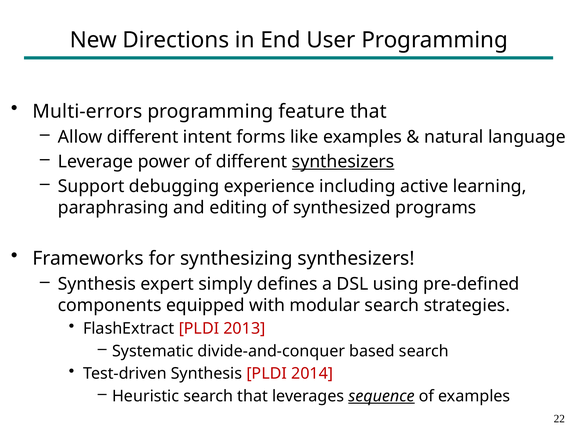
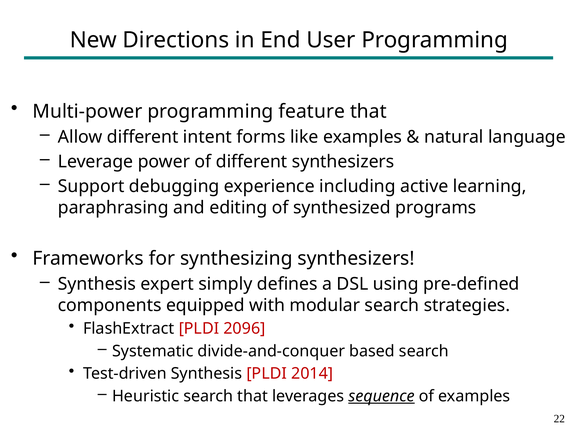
Multi-errors: Multi-errors -> Multi-power
synthesizers at (343, 161) underline: present -> none
2013: 2013 -> 2096
